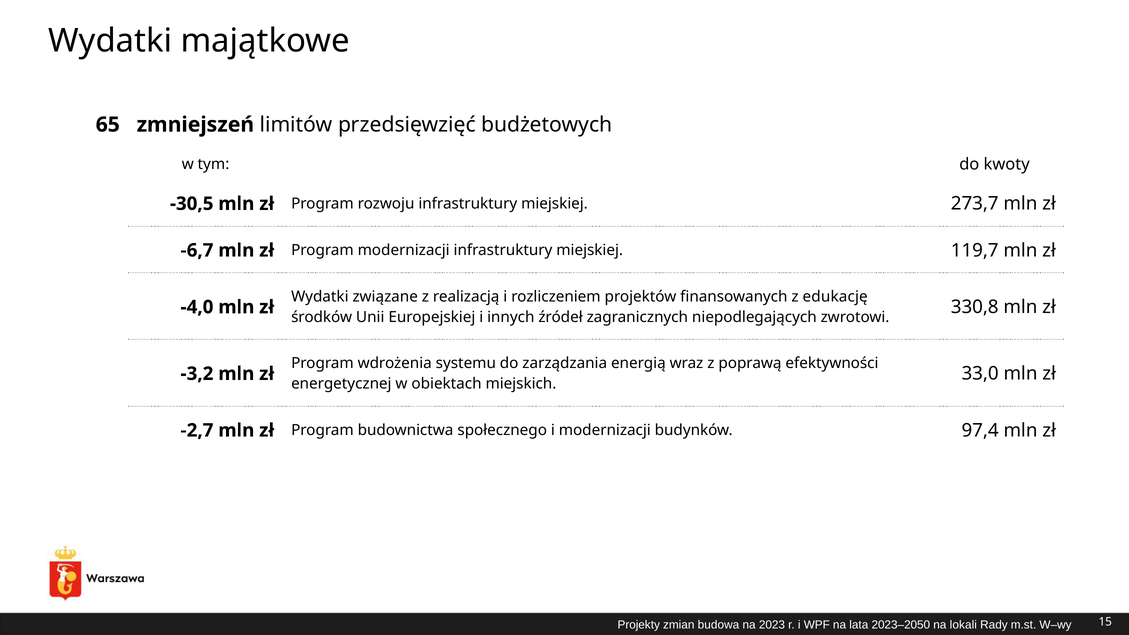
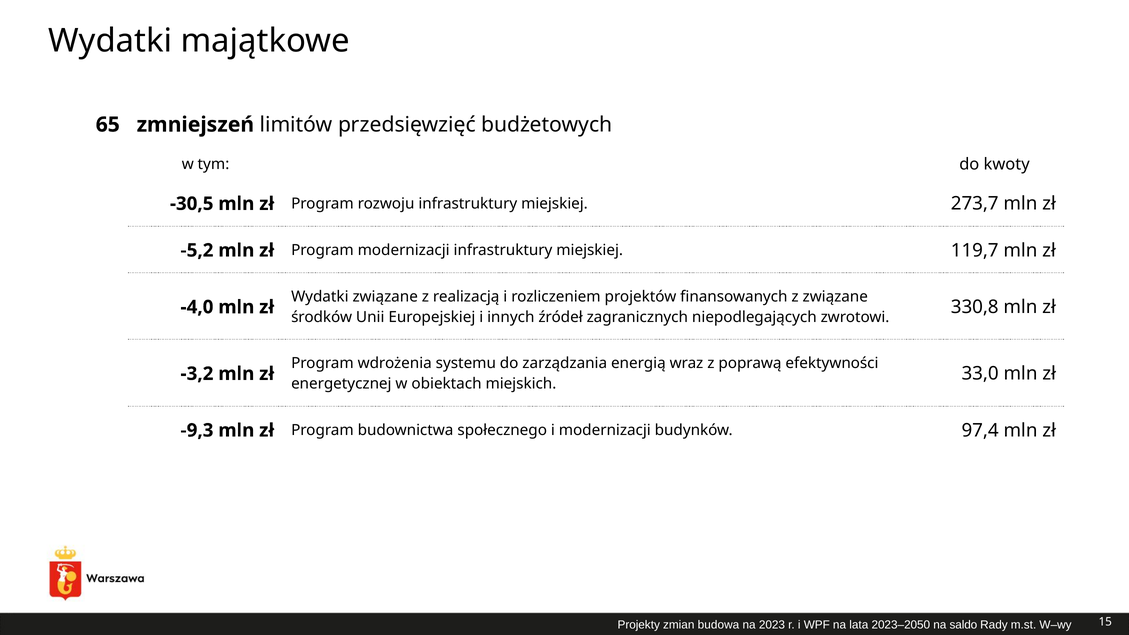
-6,7: -6,7 -> -5,2
z edukację: edukację -> związane
-2,7: -2,7 -> -9,3
lokali: lokali -> saldo
